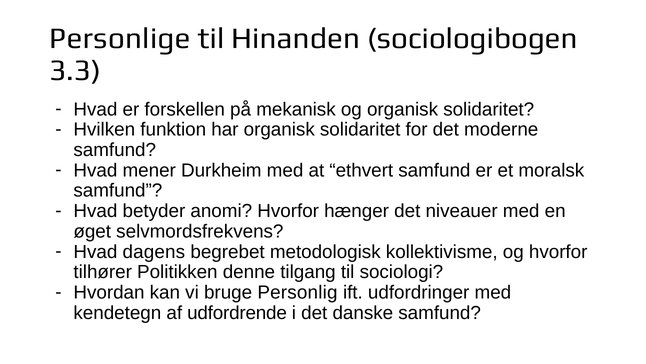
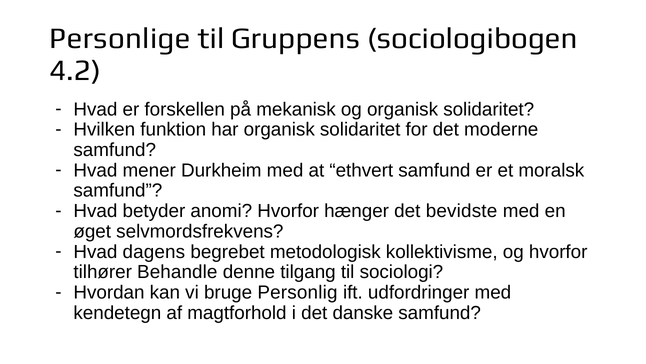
Hinanden: Hinanden -> Gruppens
3.3: 3.3 -> 4.2
niveauer: niveauer -> bevidste
Politikken: Politikken -> Behandle
udfordrende: udfordrende -> magtforhold
